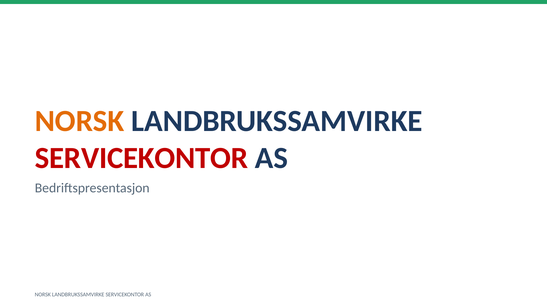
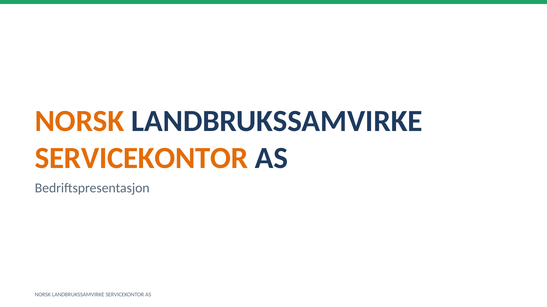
SERVICEKONTOR at (141, 158) colour: red -> orange
